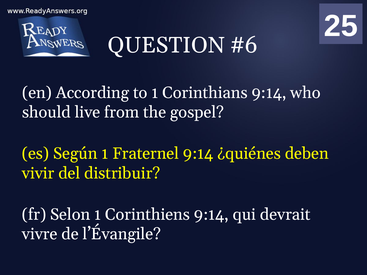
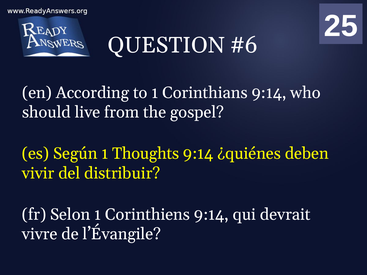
Fraternel: Fraternel -> Thoughts
